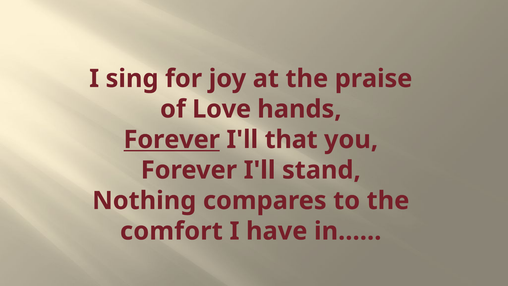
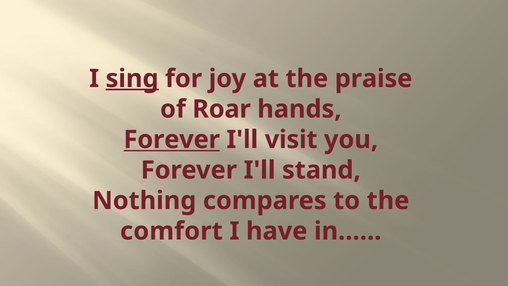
sing underline: none -> present
Love: Love -> Roar
that: that -> visit
